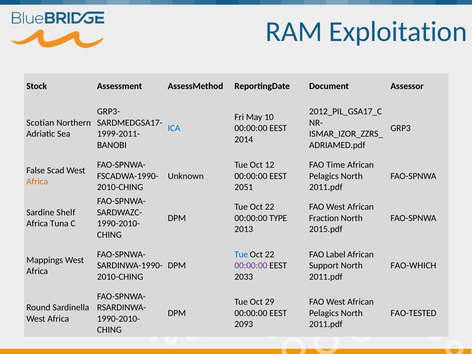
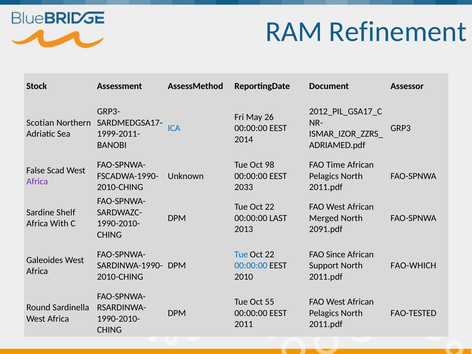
Exploitation: Exploitation -> Refinement
10: 10 -> 26
12: 12 -> 98
Africa at (37, 182) colour: orange -> purple
2051: 2051 -> 2033
TYPE: TYPE -> LAST
Fraction: Fraction -> Merged
Tuna: Tuna -> With
2015.pdf: 2015.pdf -> 2091.pdf
Label: Label -> Since
Mappings: Mappings -> Galeoides
00:00:00 at (251, 266) colour: purple -> blue
2033: 2033 -> 2010
29: 29 -> 55
2093: 2093 -> 2011
